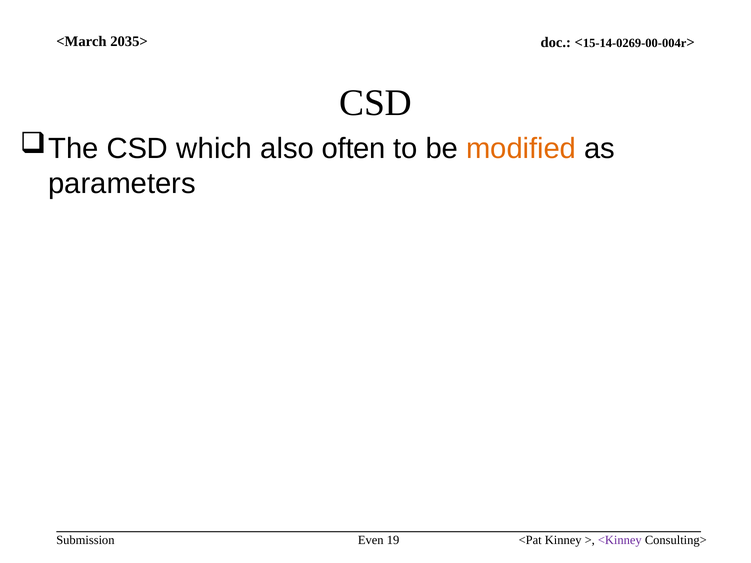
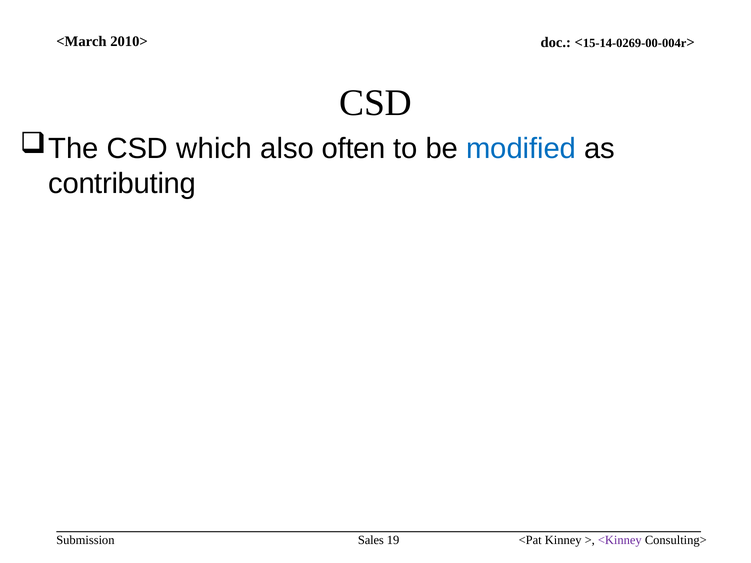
2035>: 2035> -> 2010>
modified colour: orange -> blue
parameters: parameters -> contributing
Even: Even -> Sales
